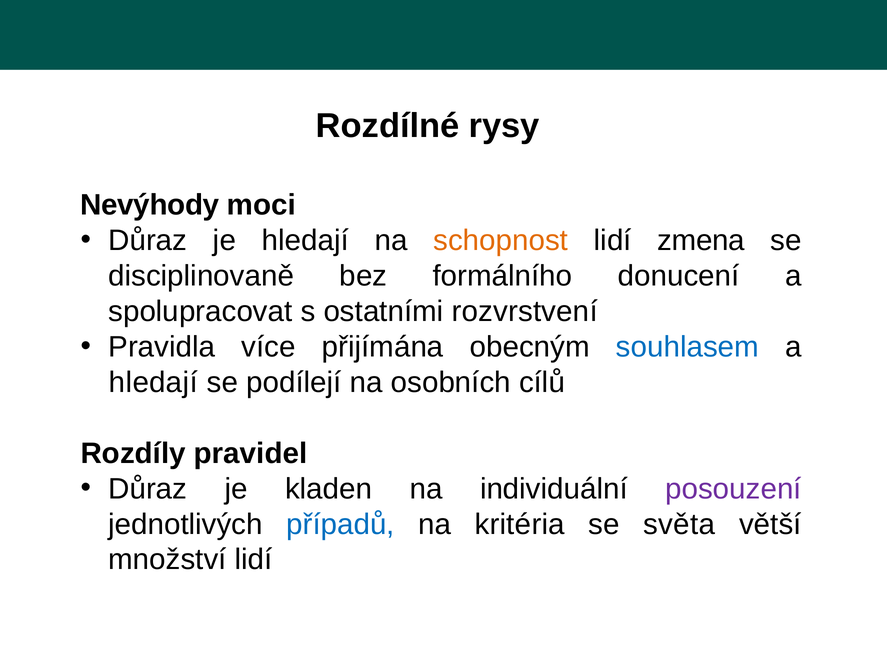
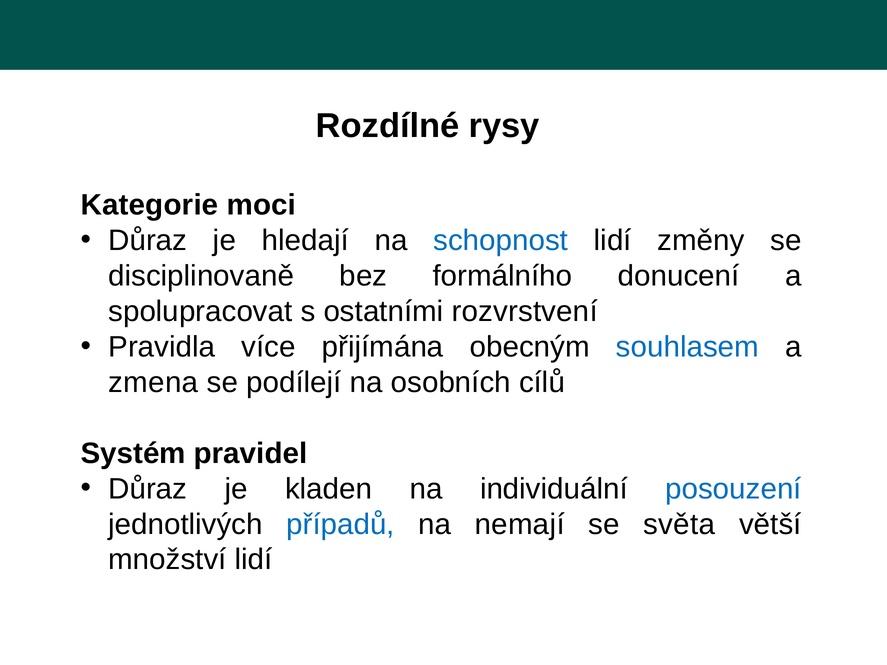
Nevýhody: Nevýhody -> Kategorie
schopnost colour: orange -> blue
zmena: zmena -> změny
hledají at (153, 383): hledají -> zmena
Rozdíly: Rozdíly -> Systém
posouzení colour: purple -> blue
kritéria: kritéria -> nemají
